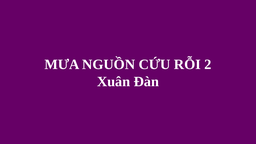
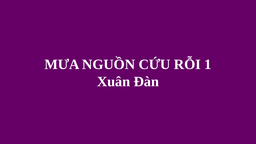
2: 2 -> 1
